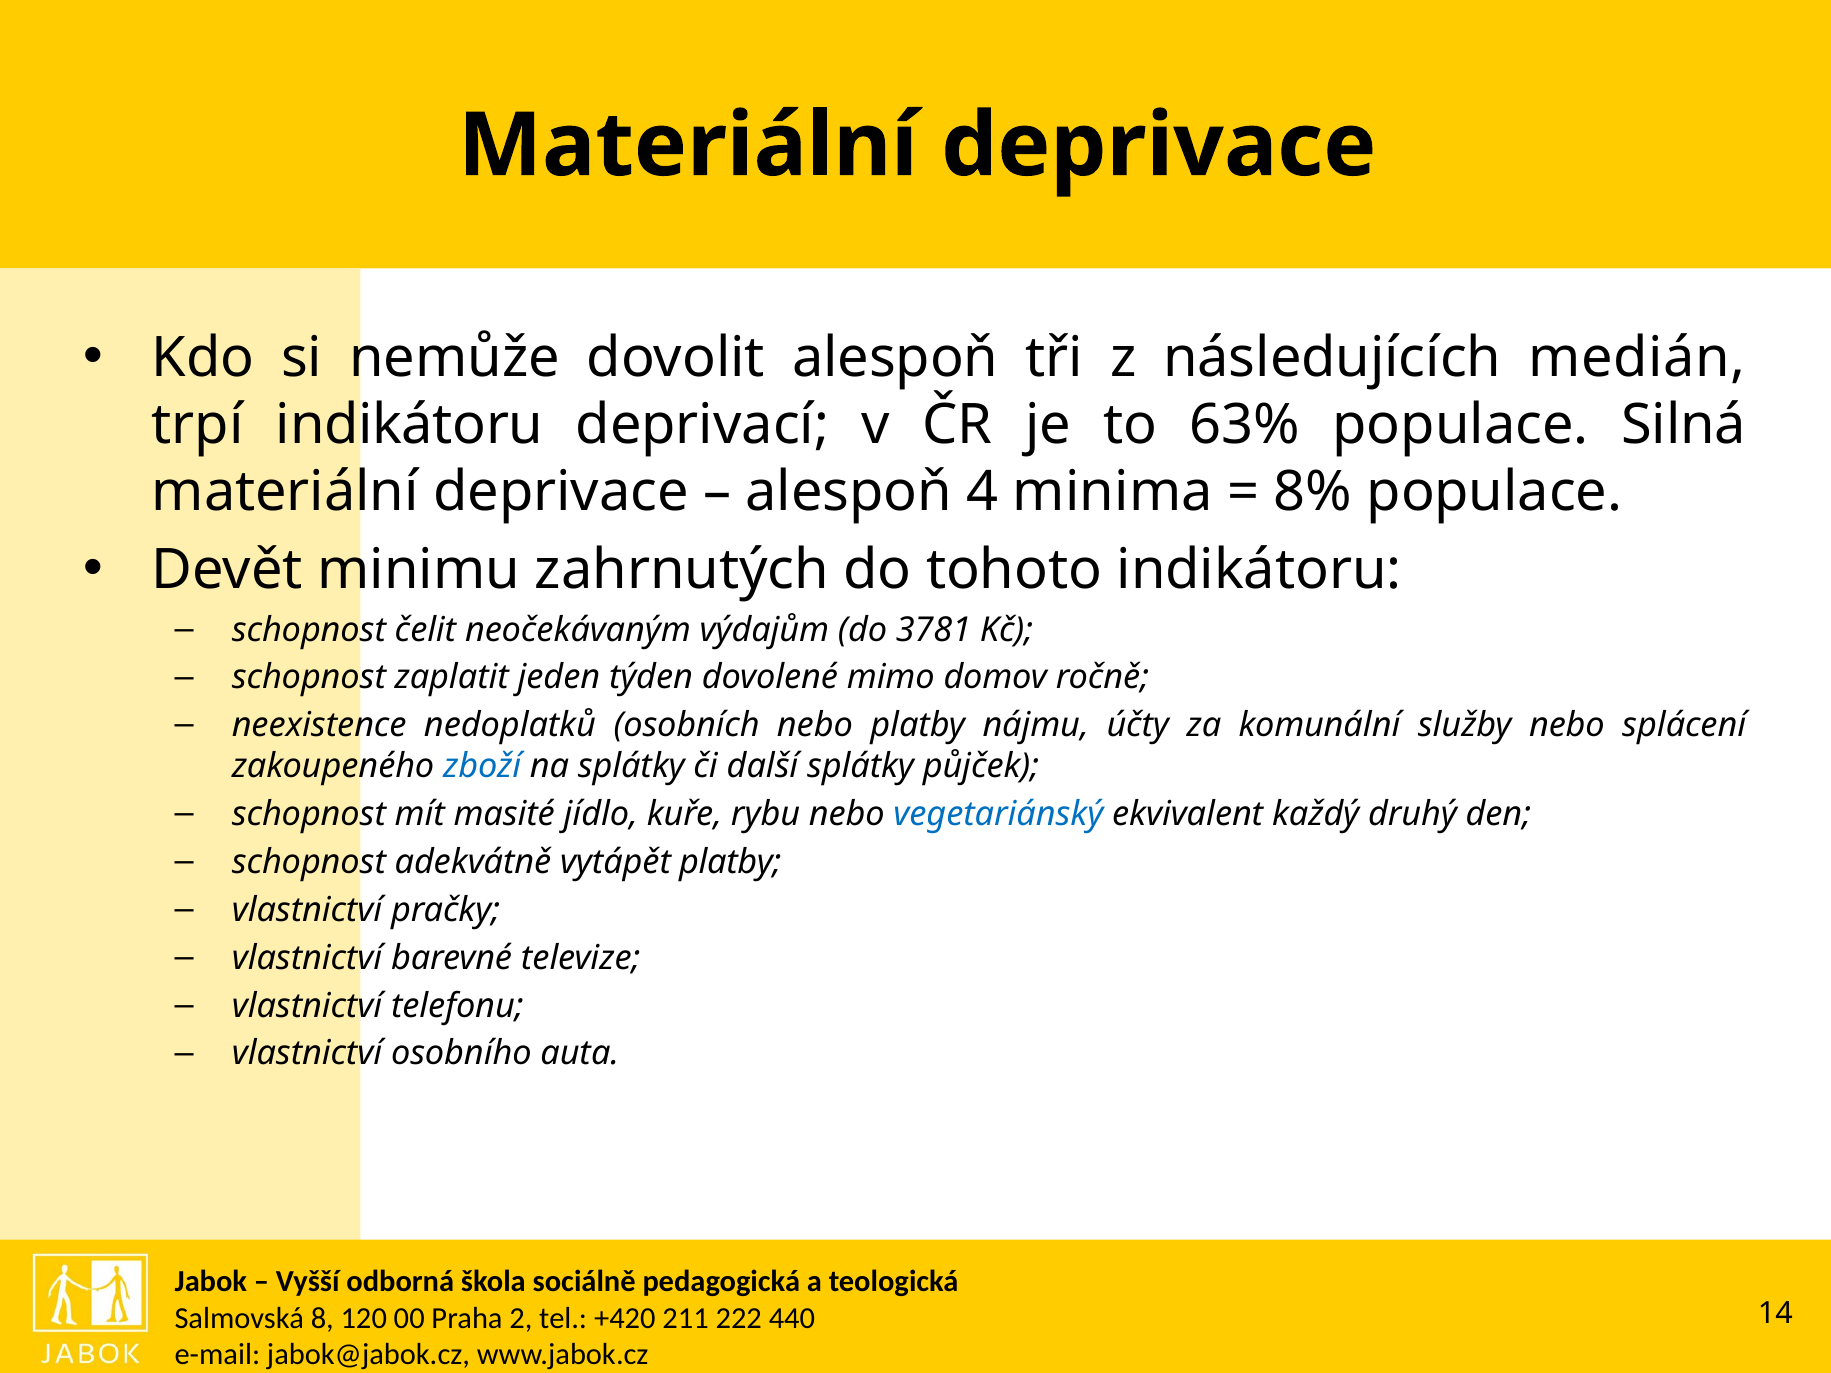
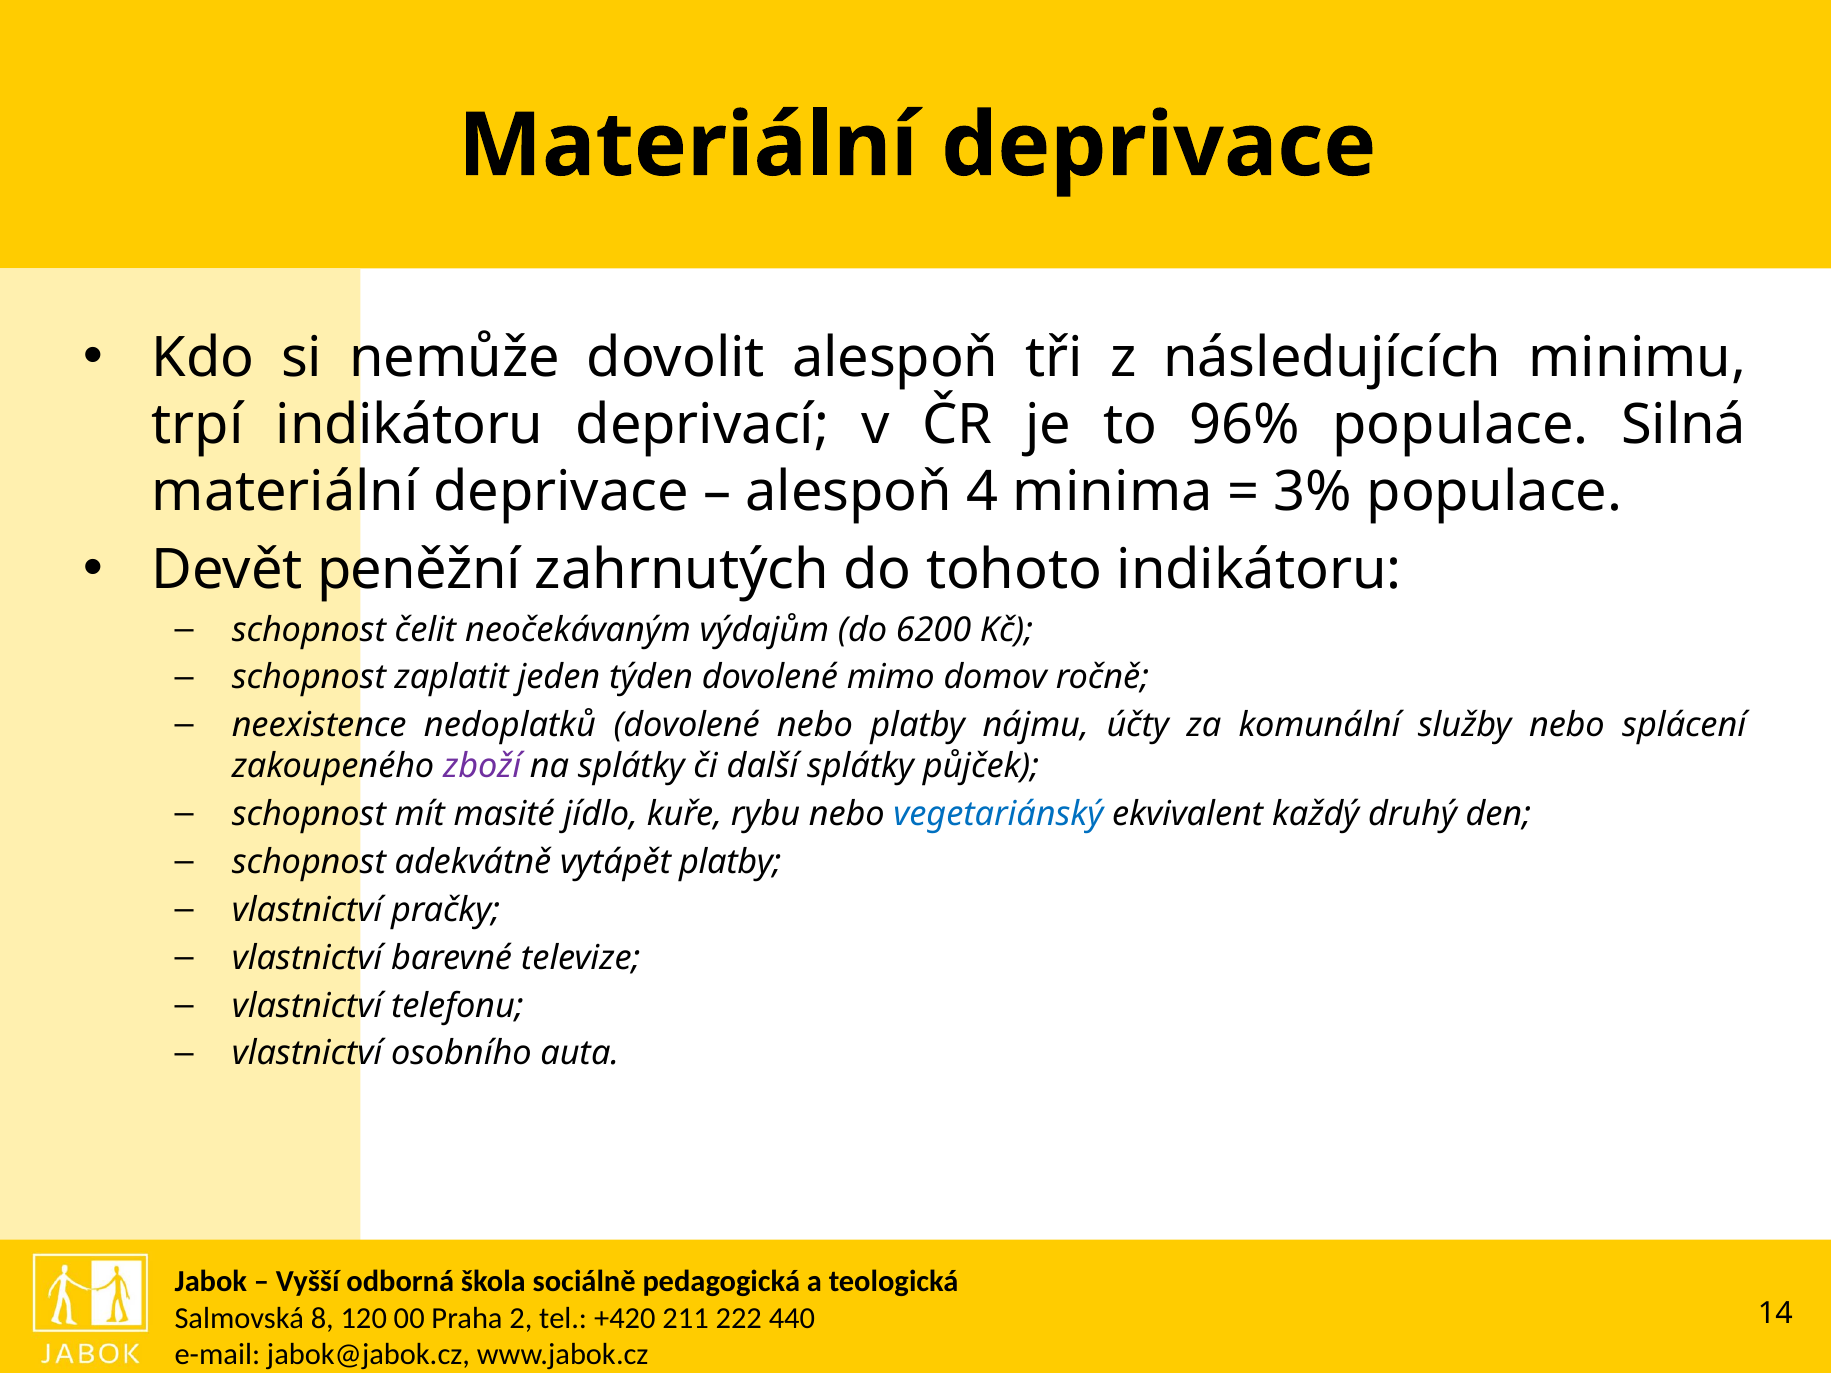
medián: medián -> minimu
63%: 63% -> 96%
8%: 8% -> 3%
minimu: minimu -> peněžní
3781: 3781 -> 6200
nedoplatků osobních: osobních -> dovolené
zboží colour: blue -> purple
